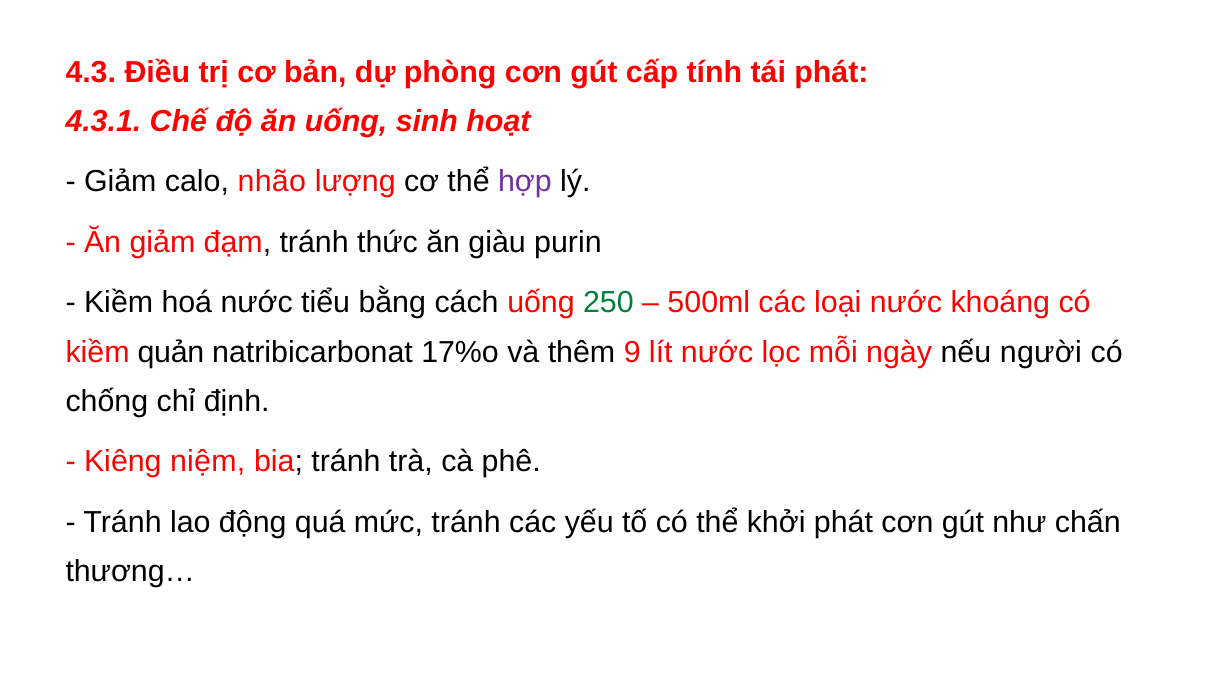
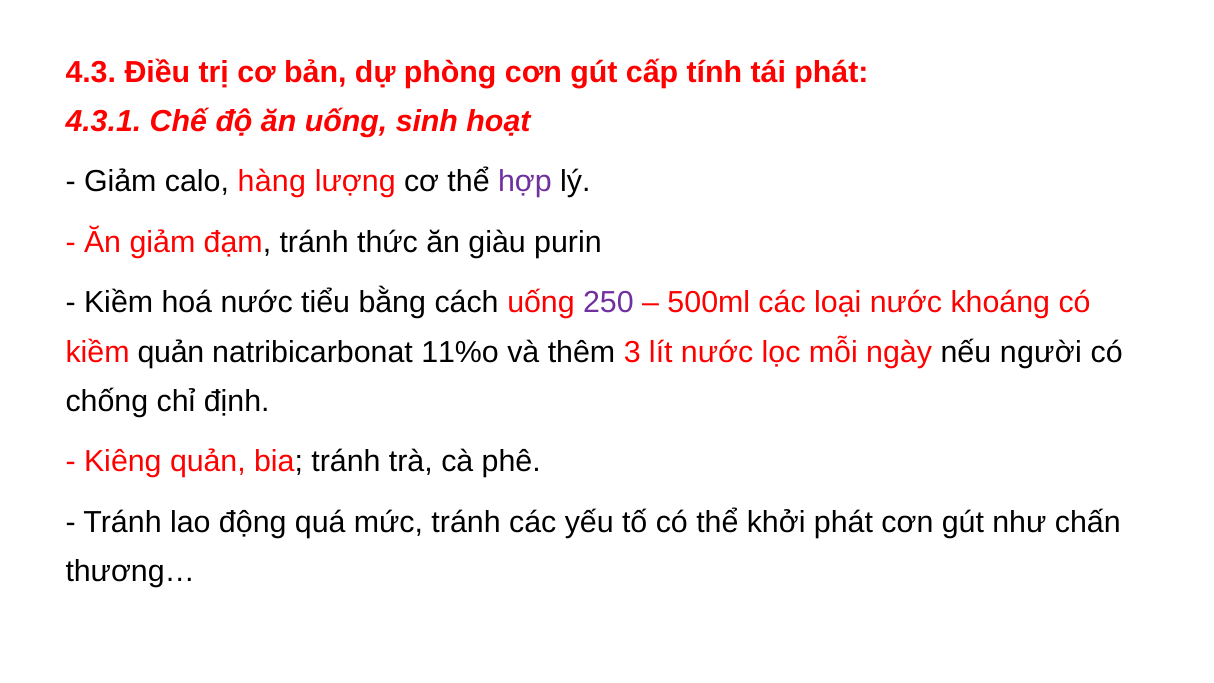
nhão: nhão -> hàng
250 colour: green -> purple
17%o: 17%o -> 11%o
9: 9 -> 3
Kiêng niệm: niệm -> quản
